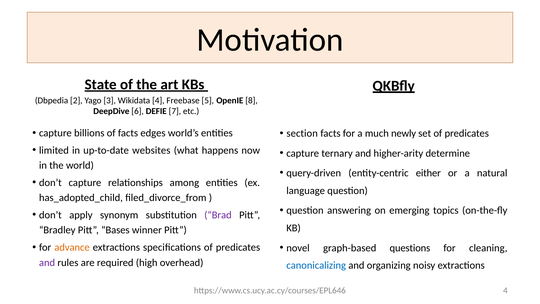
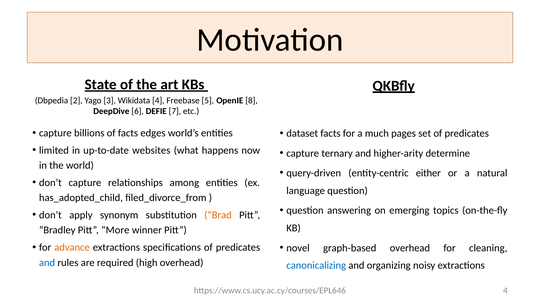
section: section -> dataset
newly: newly -> pages
Brad colour: purple -> orange
Bases: Bases -> More
graph-based questions: questions -> overhead
and at (47, 262) colour: purple -> blue
